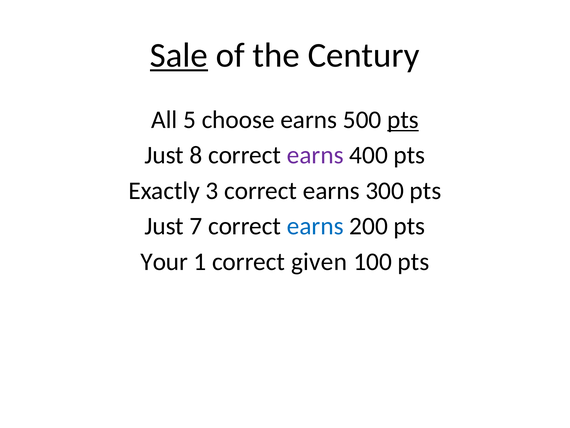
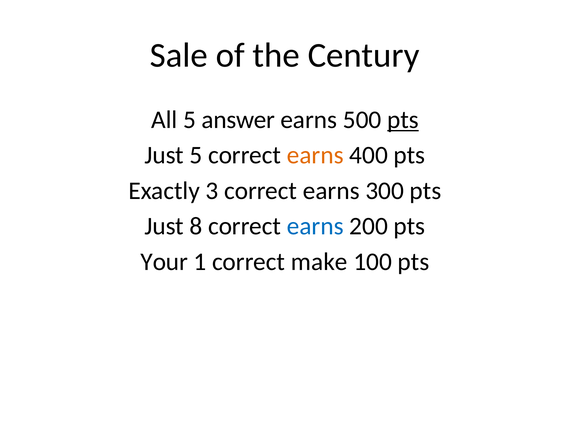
Sale underline: present -> none
choose: choose -> answer
Just 8: 8 -> 5
earns at (315, 155) colour: purple -> orange
7: 7 -> 8
given: given -> make
